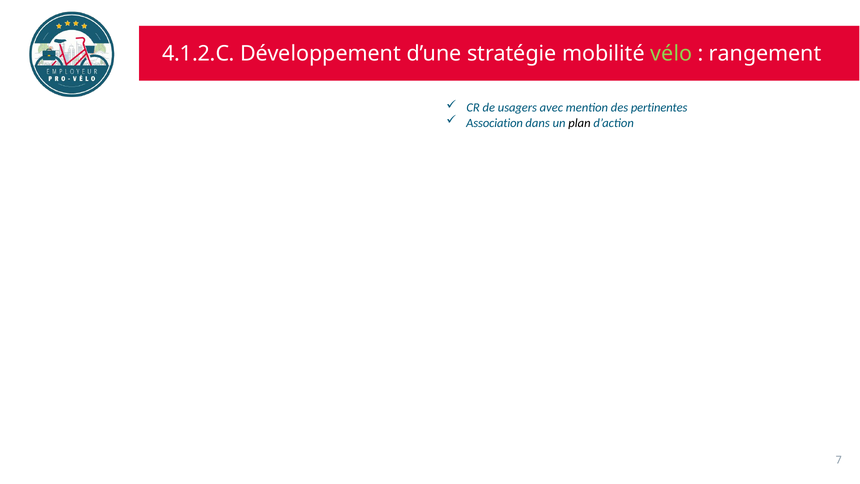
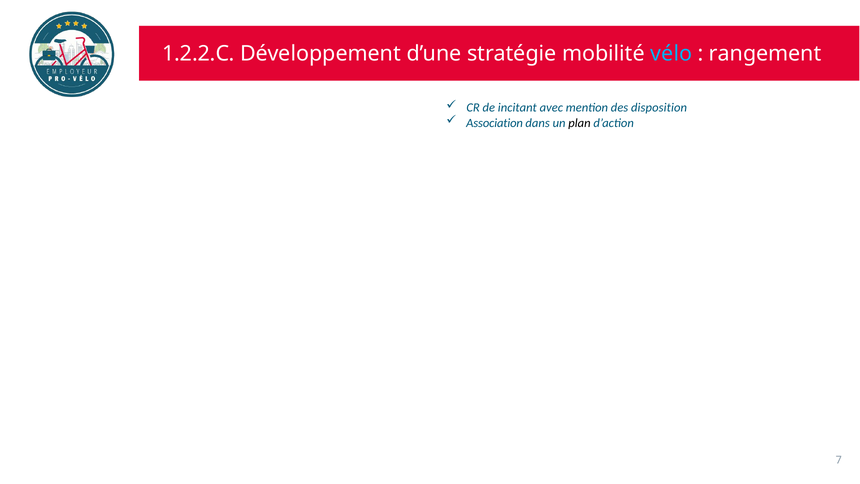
4.1.2.C: 4.1.2.C -> 1.2.2.C
vélo colour: light green -> light blue
usagers: usagers -> incitant
pertinentes: pertinentes -> disposition
